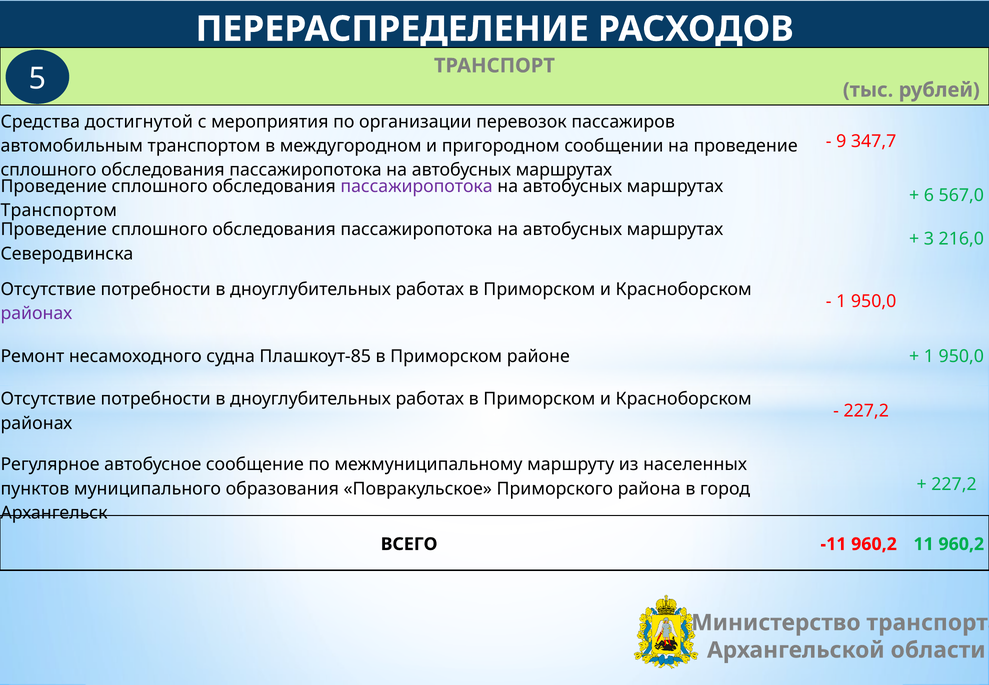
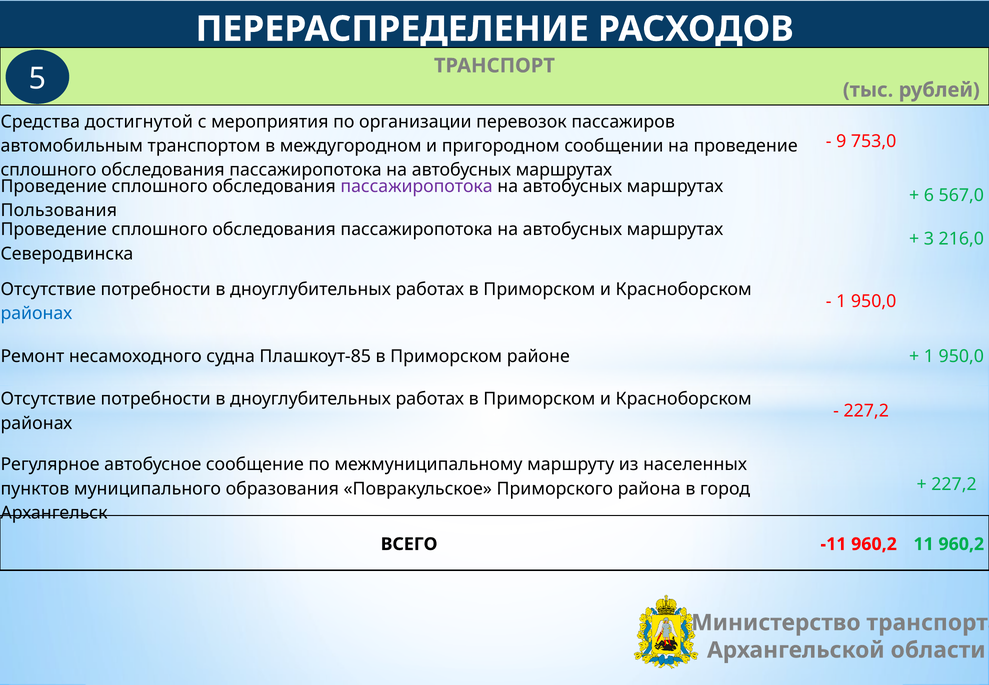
347,7: 347,7 -> 753,0
Транспортом at (59, 210): Транспортом -> Пользования
районах at (36, 313) colour: purple -> blue
